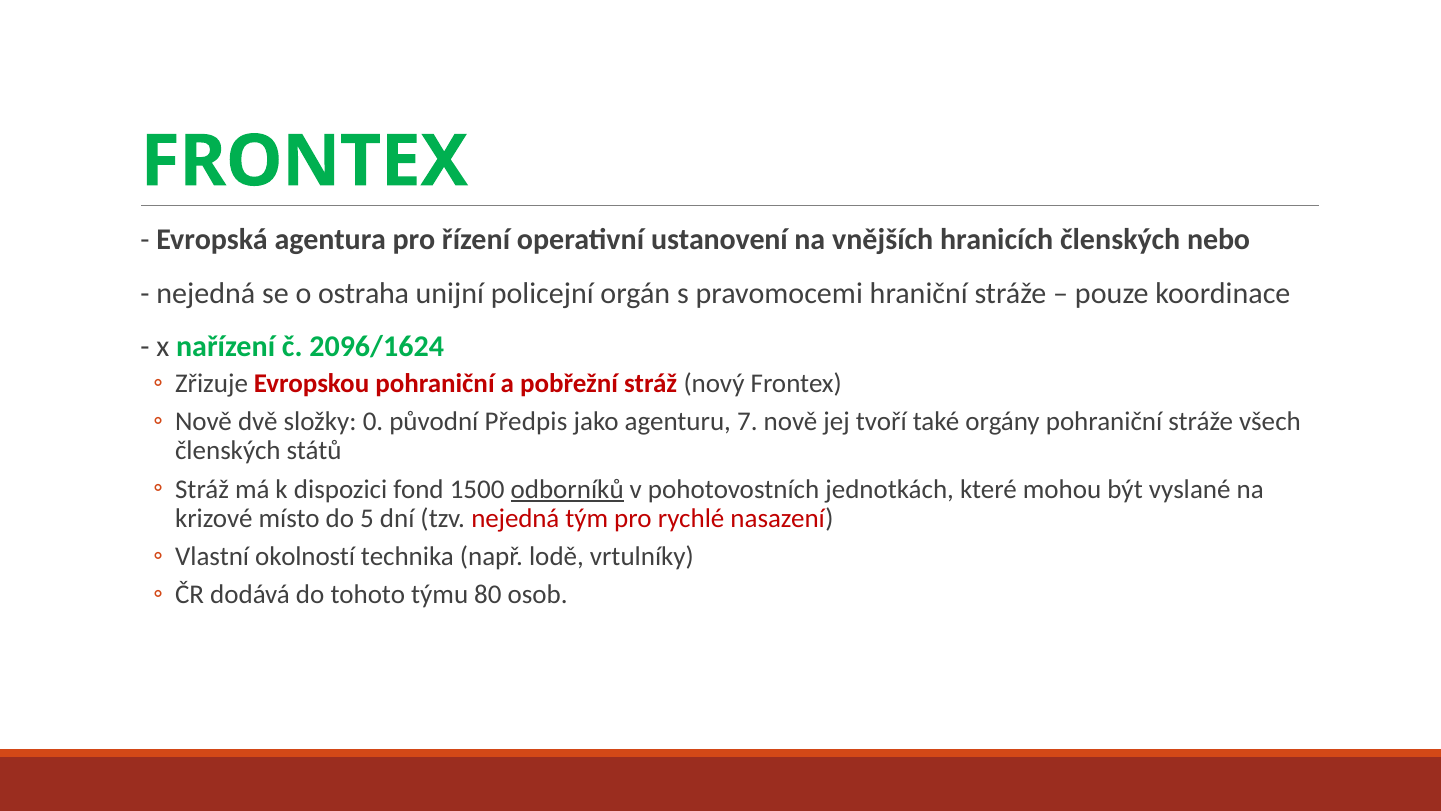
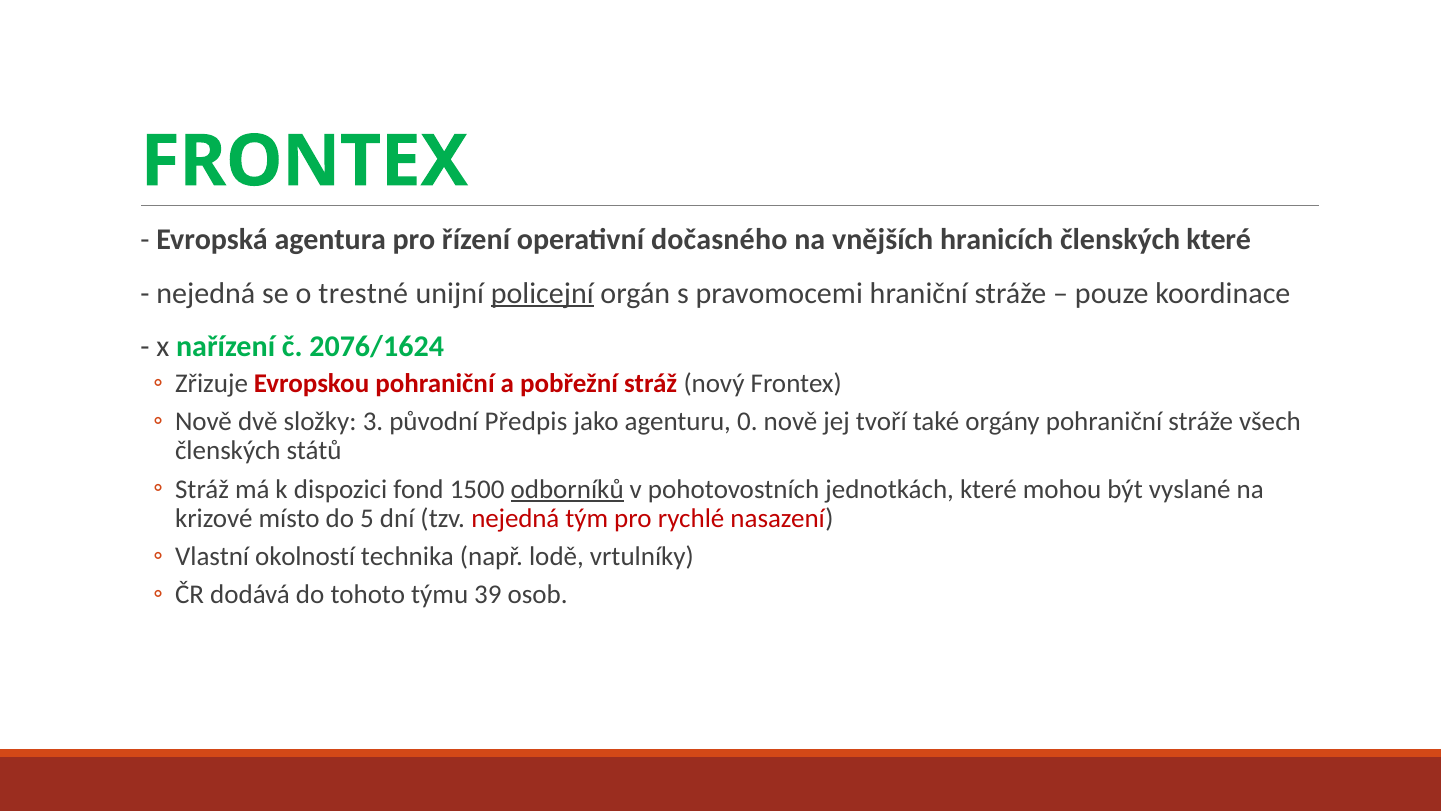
ustanovení: ustanovení -> dočasného
členských nebo: nebo -> které
ostraha: ostraha -> trestné
policejní underline: none -> present
2096/1624: 2096/1624 -> 2076/1624
0: 0 -> 3
7: 7 -> 0
80: 80 -> 39
